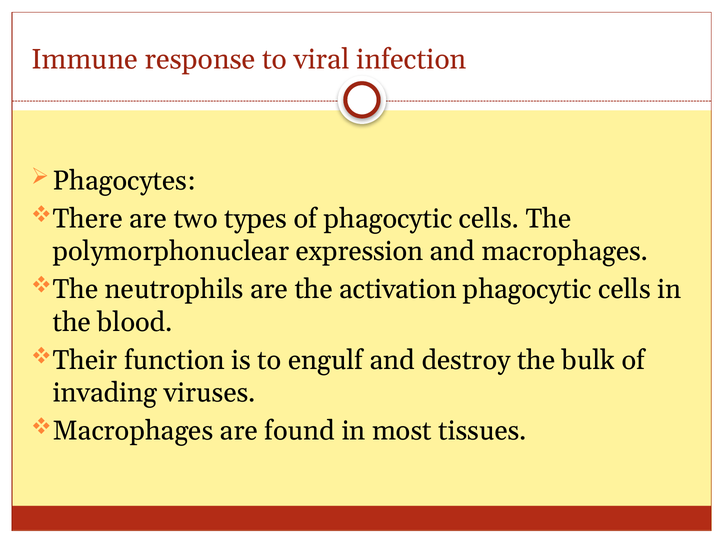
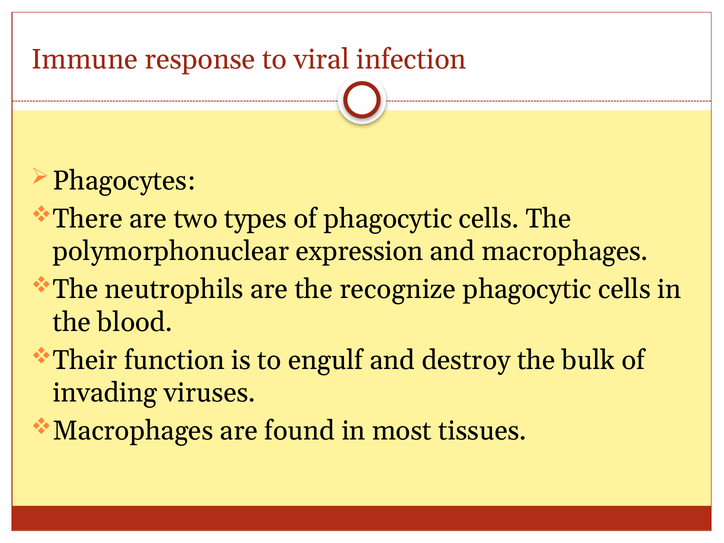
activation: activation -> recognize
